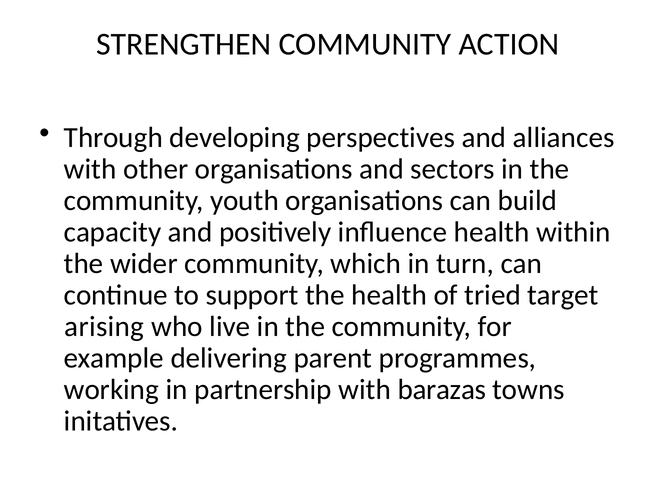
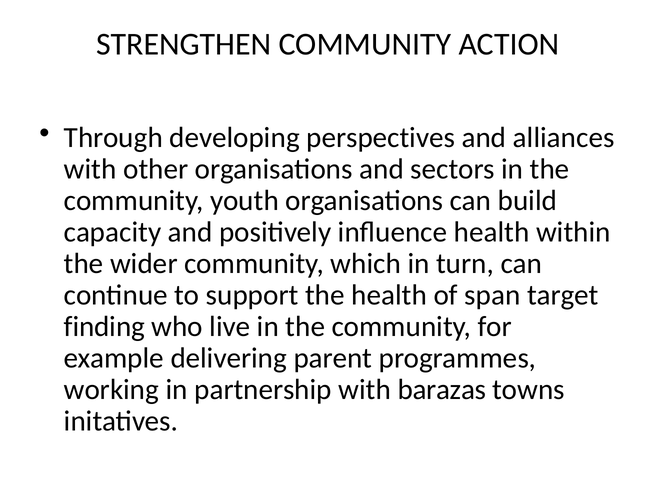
tried: tried -> span
arising: arising -> finding
